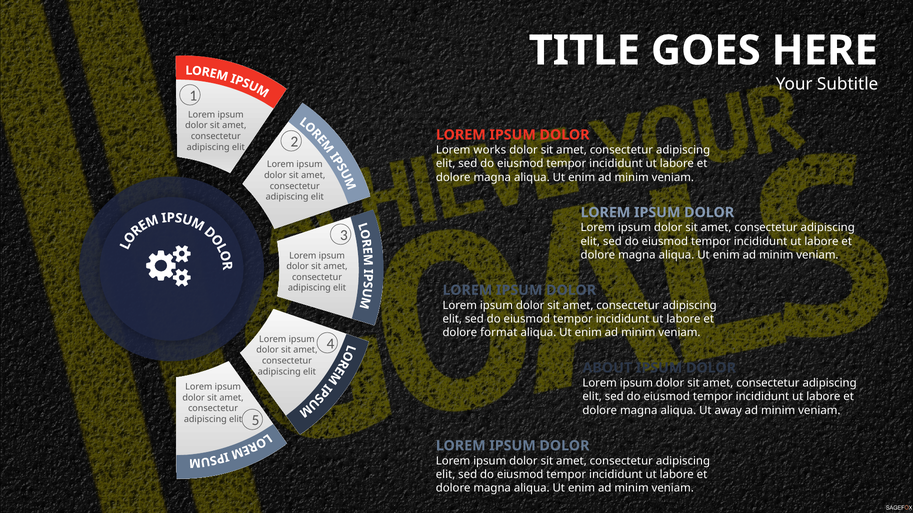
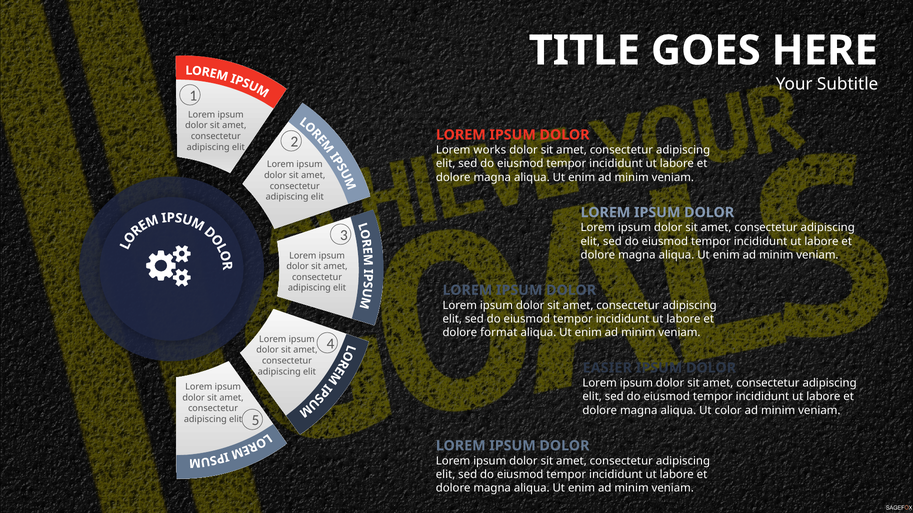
ABOUT: ABOUT -> EASIER
away: away -> color
